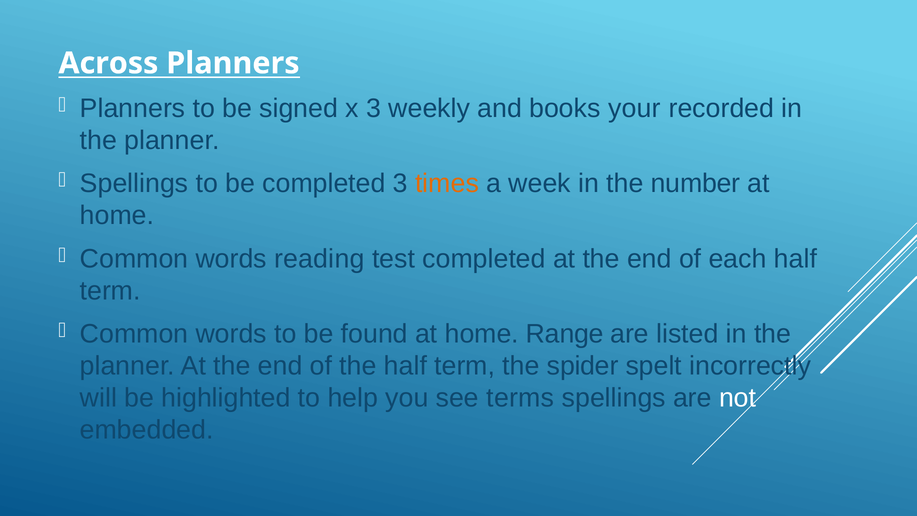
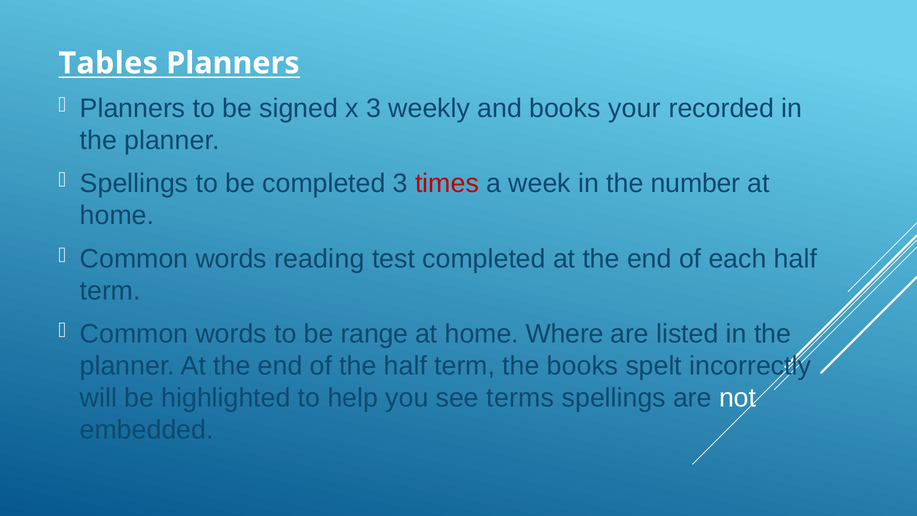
Across: Across -> Tables
times colour: orange -> red
found: found -> range
Range: Range -> Where
the spider: spider -> books
